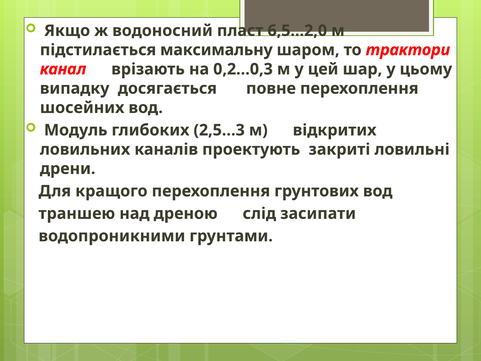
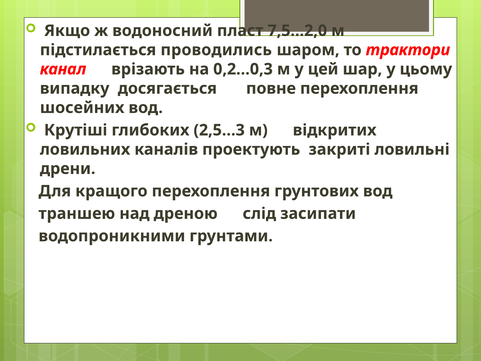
6,5…2,0: 6,5…2,0 -> 7,5…2,0
максимальну: максимальну -> проводились
Модуль: Модуль -> Крутіші
